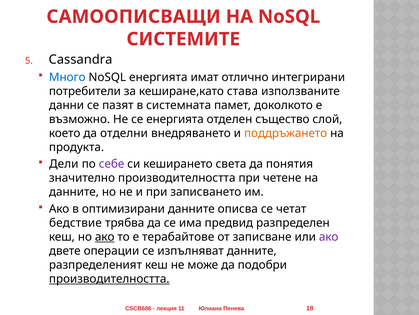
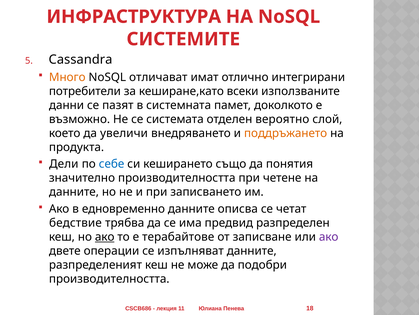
САМООПИСВАЩИ: САМООПИСВАЩИ -> ИНФРАСТРУКТУРА
Много colour: blue -> orange
NoSQL енергията: енергията -> отличават
става: става -> всеки
се енергията: енергията -> системата
същество: същество -> вероятно
отделни: отделни -> увеличи
себе colour: purple -> blue
света: света -> също
оптимизирани: оптимизирани -> едновременно
производителността at (109, 278) underline: present -> none
